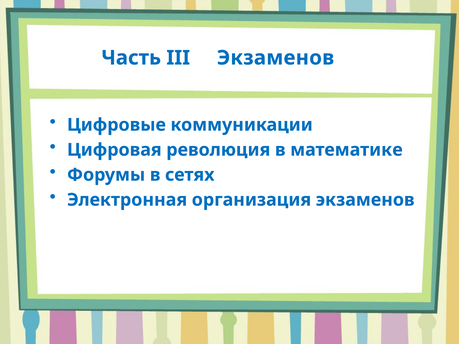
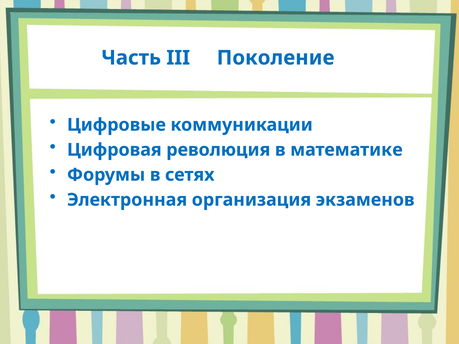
III Экзаменов: Экзаменов -> Поколение
